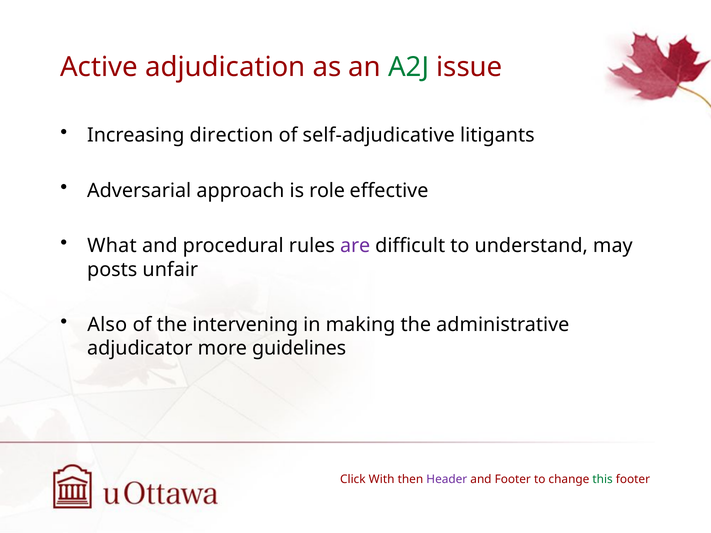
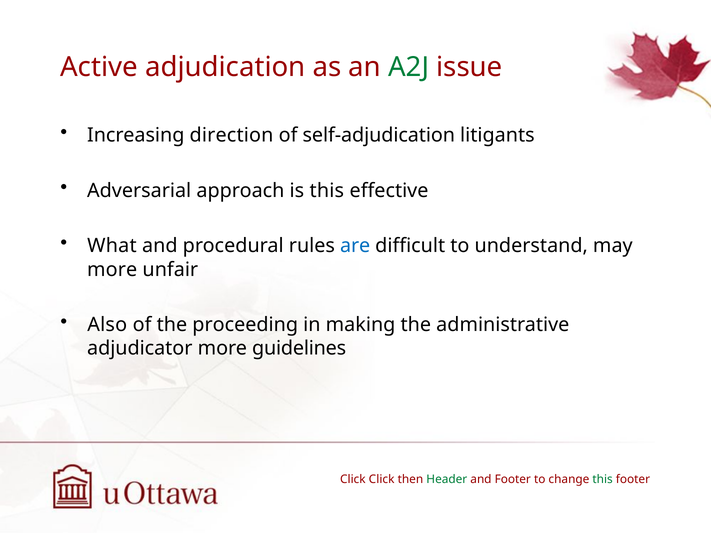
self-adjudicative: self-adjudicative -> self-adjudication
is role: role -> this
are colour: purple -> blue
posts at (112, 270): posts -> more
intervening: intervening -> proceeding
Click With: With -> Click
Header colour: purple -> green
